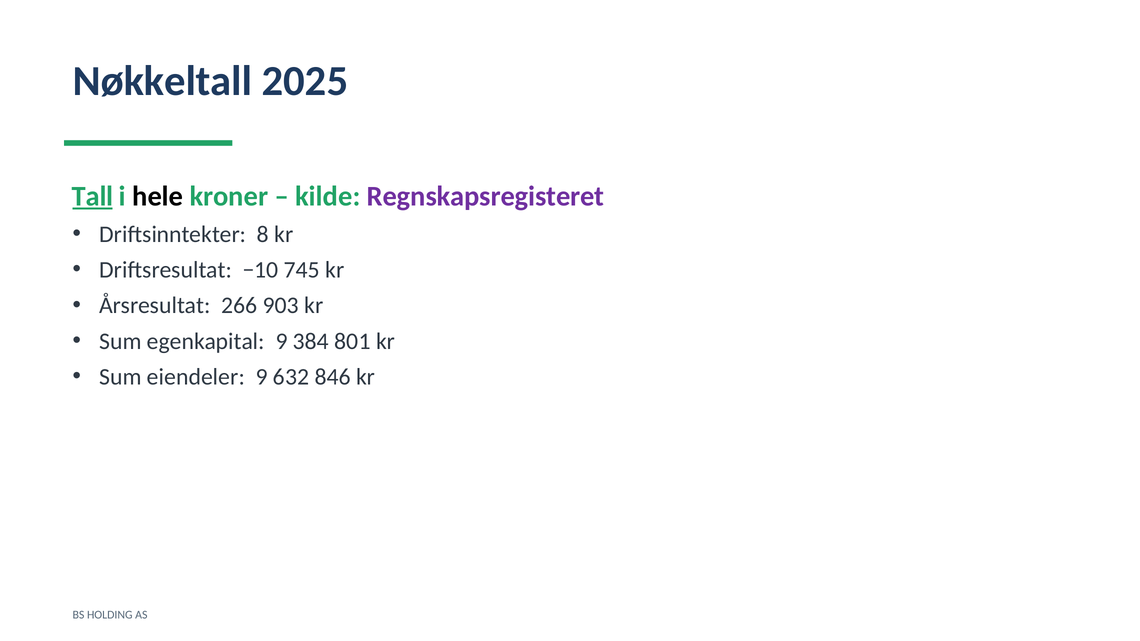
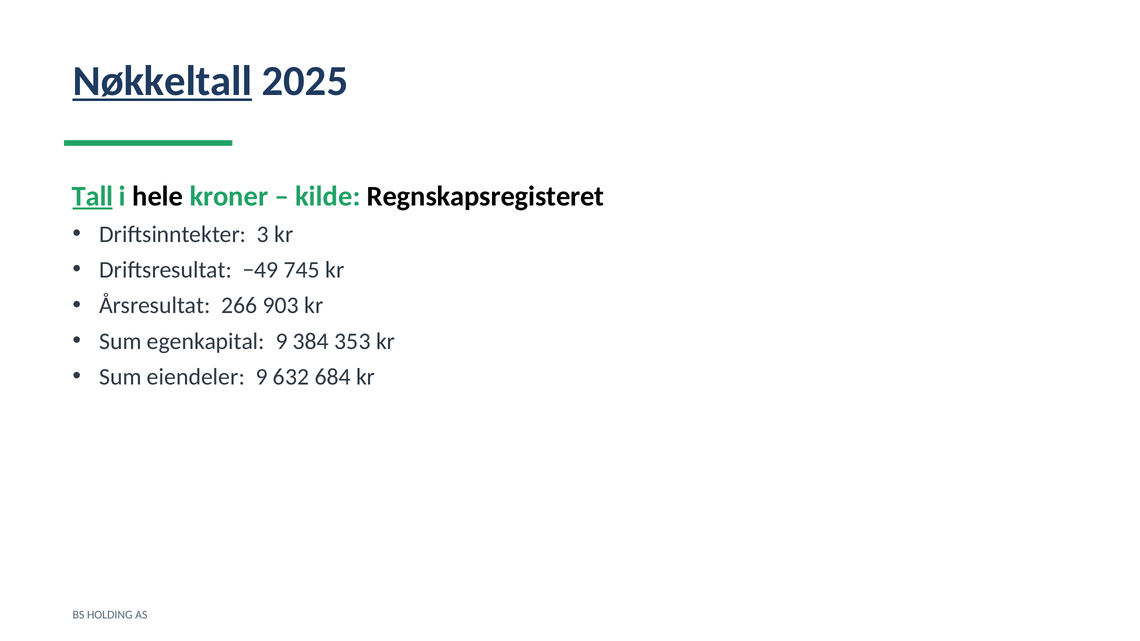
Nøkkeltall underline: none -> present
Regnskapsregisteret colour: purple -> black
8: 8 -> 3
−10: −10 -> −49
801: 801 -> 353
846: 846 -> 684
